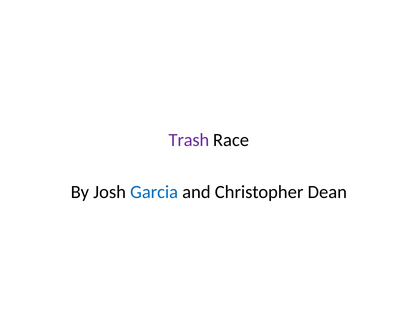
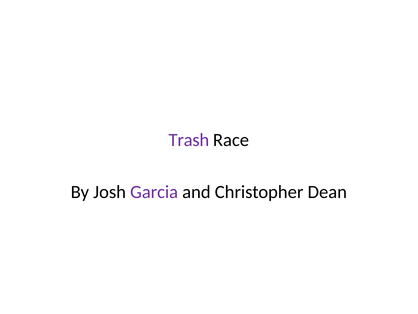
Garcia colour: blue -> purple
